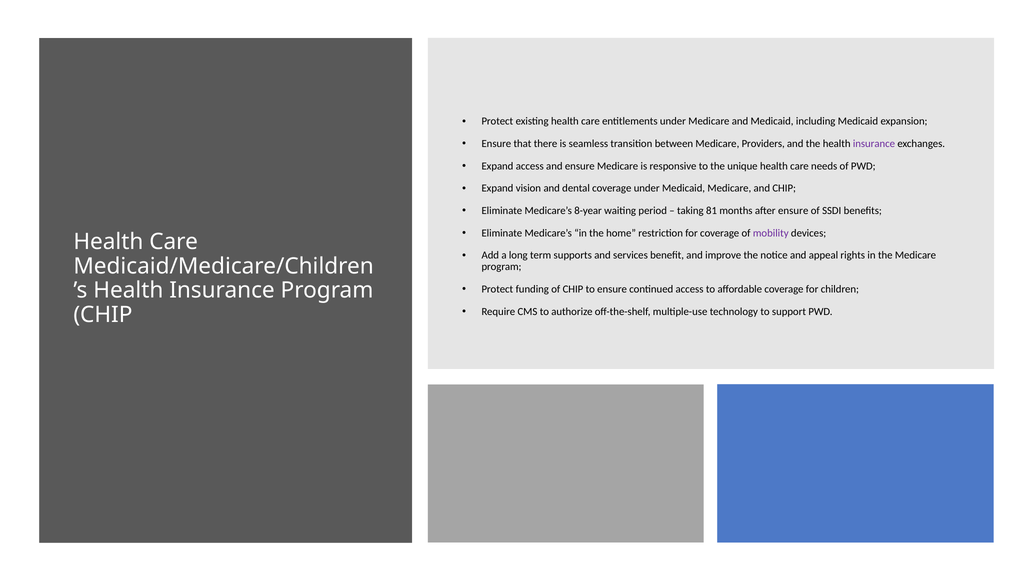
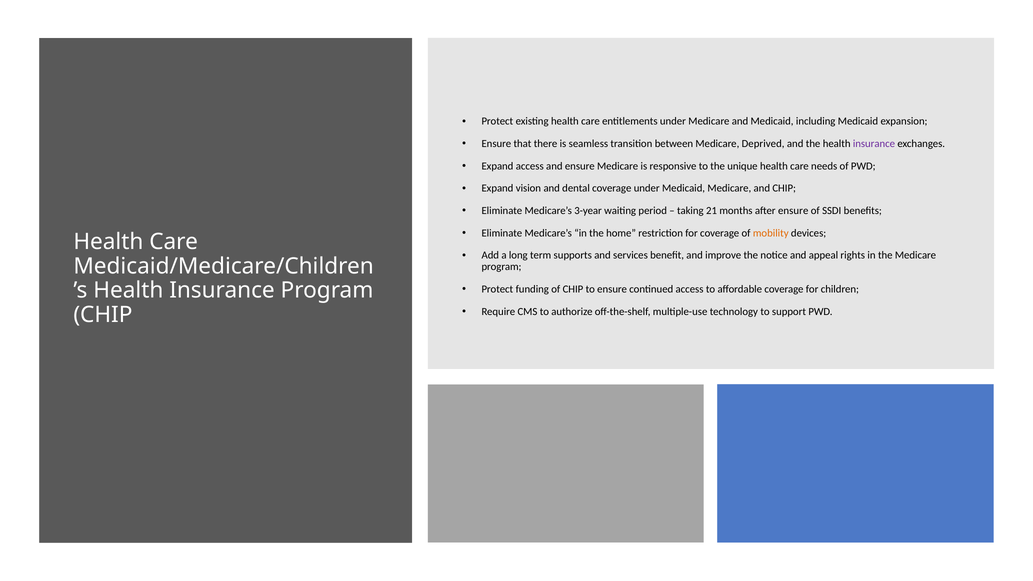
Providers: Providers -> Deprived
8-year: 8-year -> 3-year
81: 81 -> 21
mobility colour: purple -> orange
